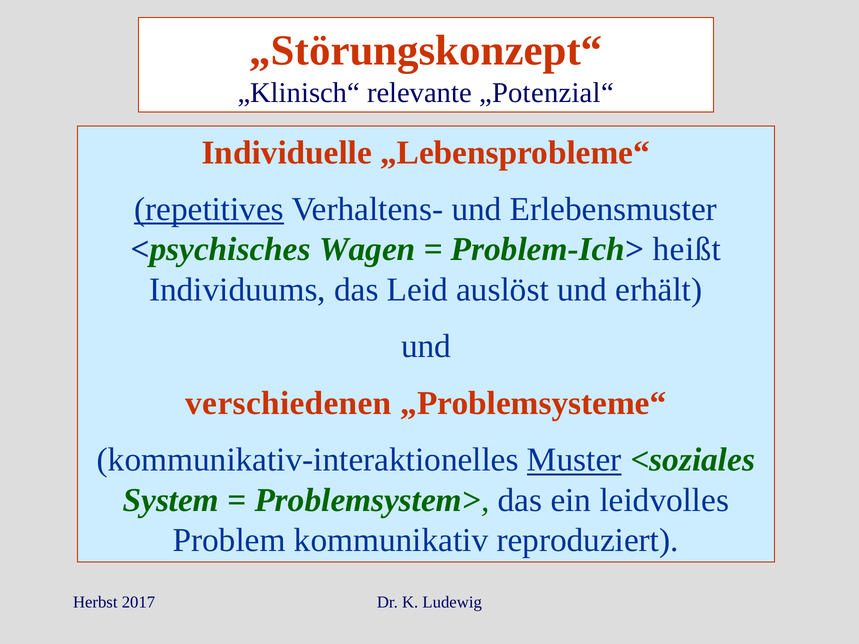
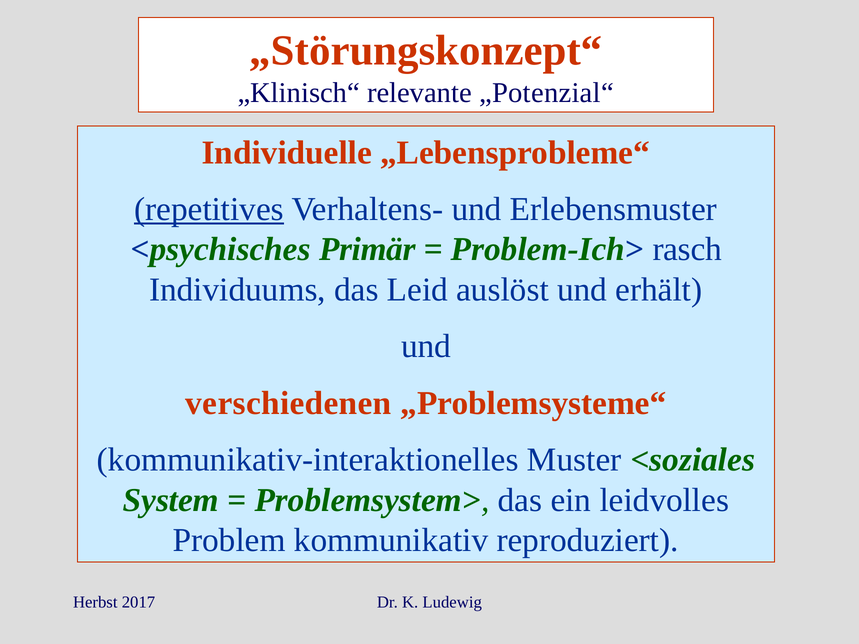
Wagen: Wagen -> Primär
heißt: heißt -> rasch
Muster underline: present -> none
